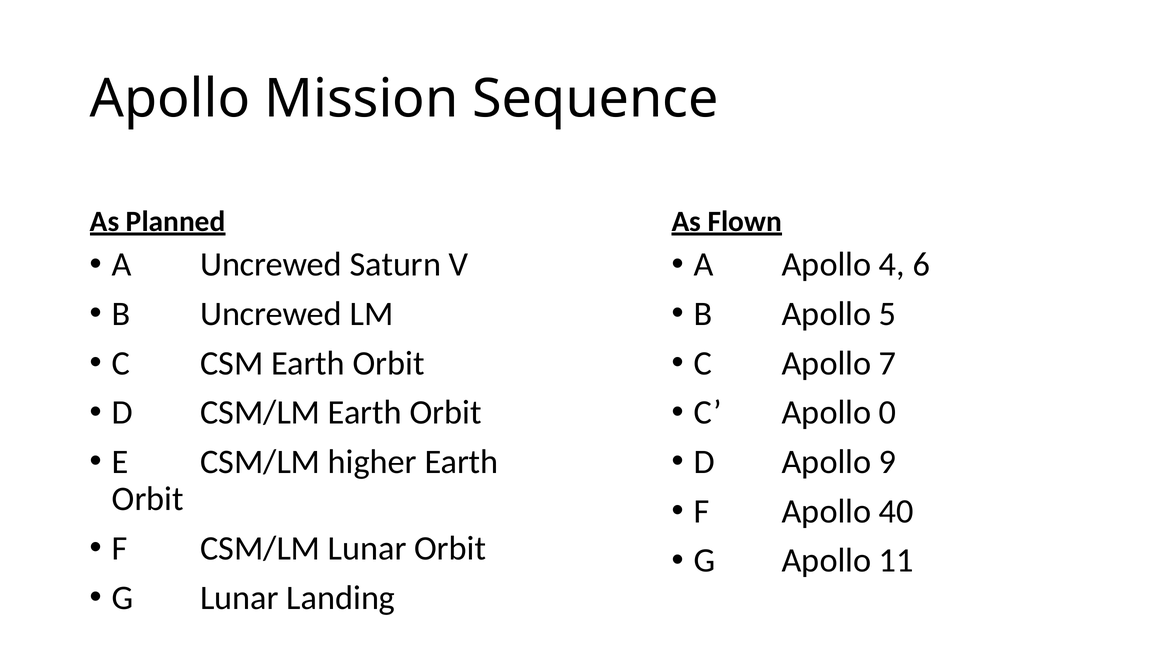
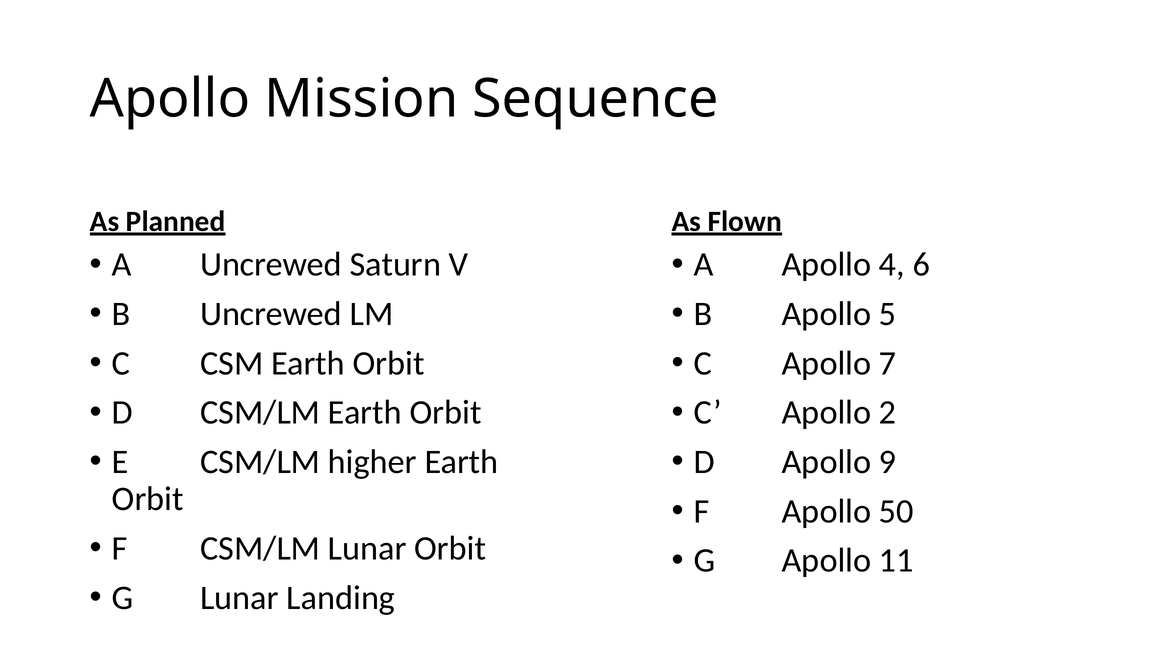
0: 0 -> 2
40: 40 -> 50
